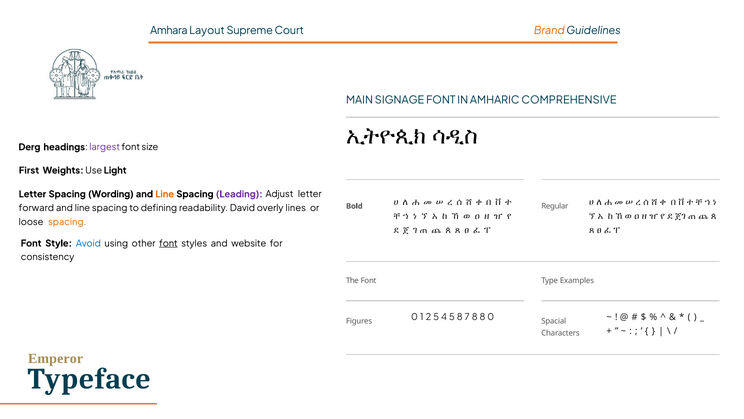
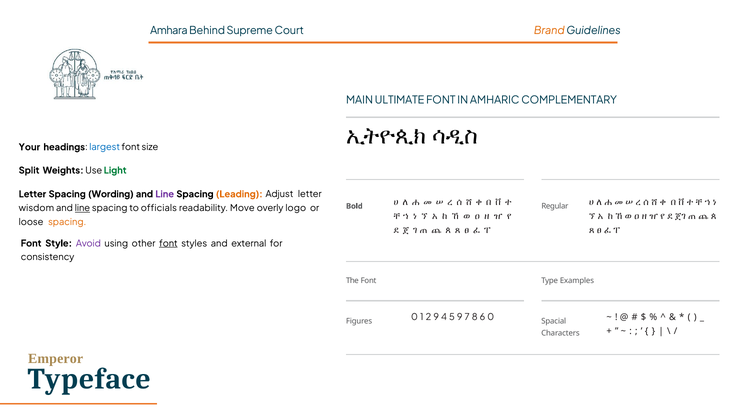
Layout: Layout -> Behind
SIGNAGE: SIGNAGE -> ULTIMATE
COMPREHENSIVE: COMPREHENSIVE -> COMPLEMENTARY
Derg: Derg -> Your
largest colour: purple -> blue
First: First -> Split
Light colour: black -> green
Line at (165, 194) colour: orange -> purple
Leading colour: purple -> orange
forward: forward -> wisdom
line at (82, 208) underline: none -> present
defining: defining -> officials
David: David -> Move
lines: lines -> logo
Avoid colour: blue -> purple
website: website -> external
2 5: 5 -> 9
5 8: 8 -> 9
8 8: 8 -> 6
